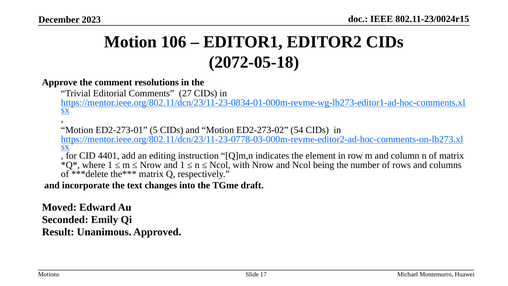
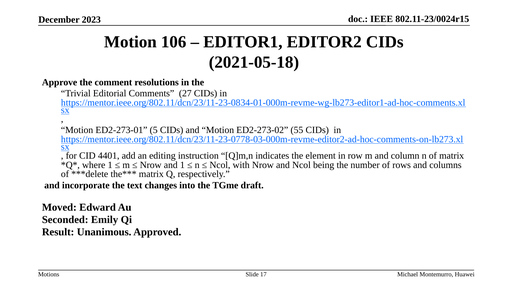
2072-05-18: 2072-05-18 -> 2021-05-18
54: 54 -> 55
